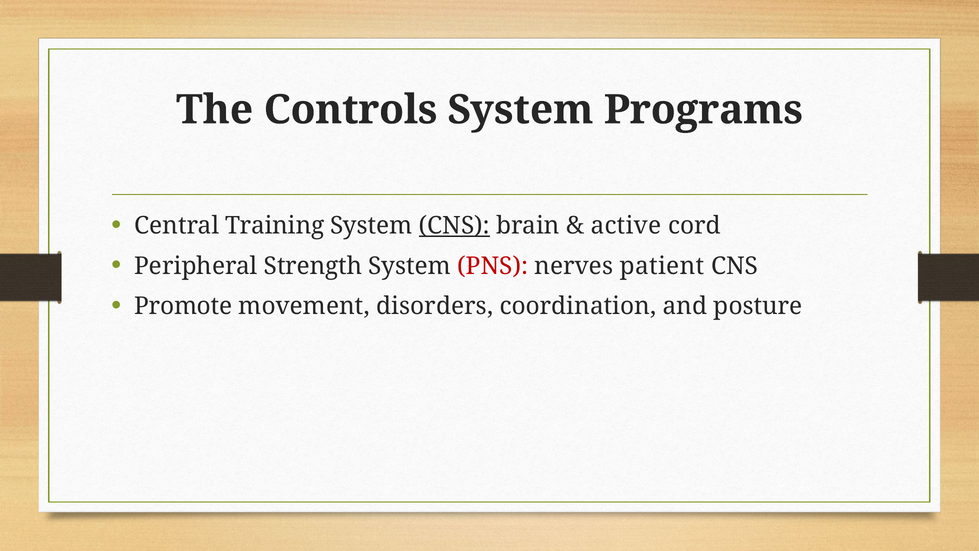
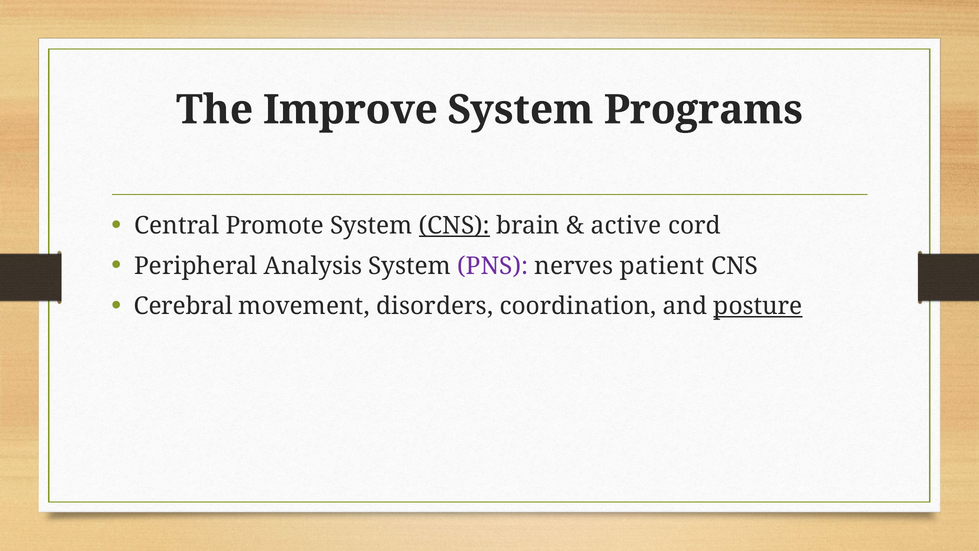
Controls: Controls -> Improve
Training: Training -> Promote
Strength: Strength -> Analysis
PNS colour: red -> purple
Promote: Promote -> Cerebral
posture underline: none -> present
